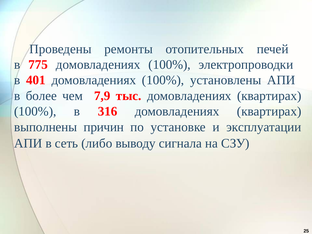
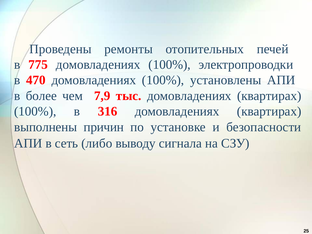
401: 401 -> 470
эксплуатации: эксплуатации -> безопасности
